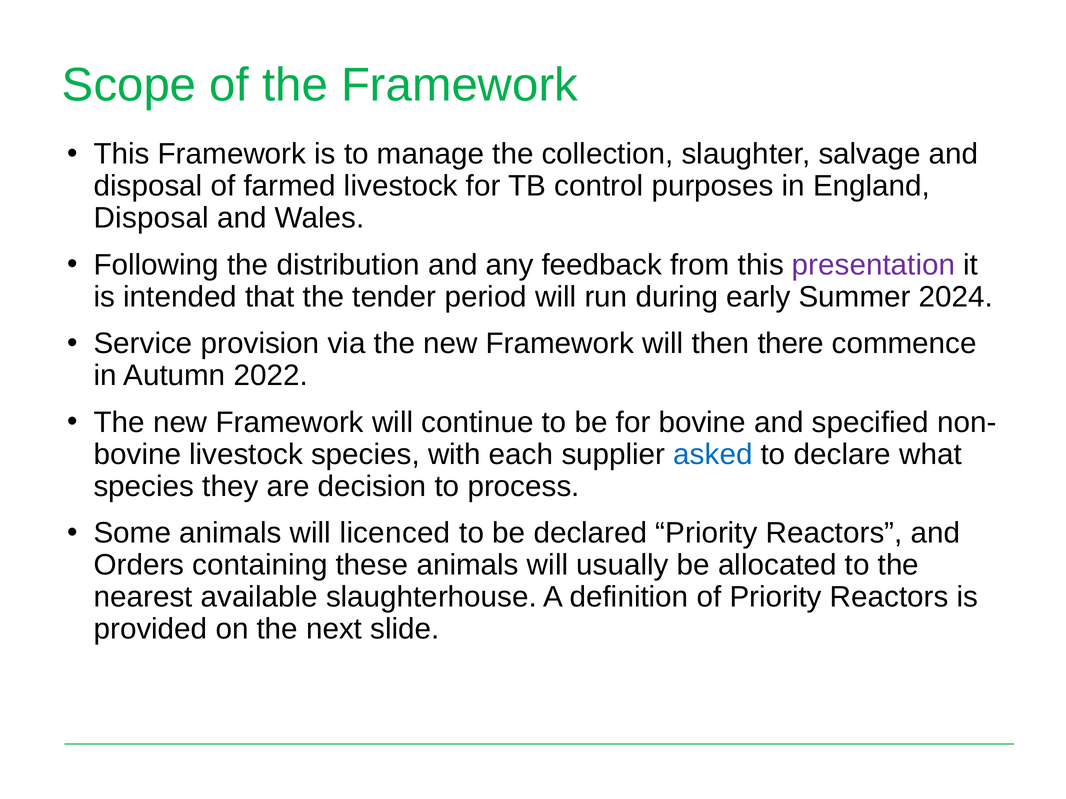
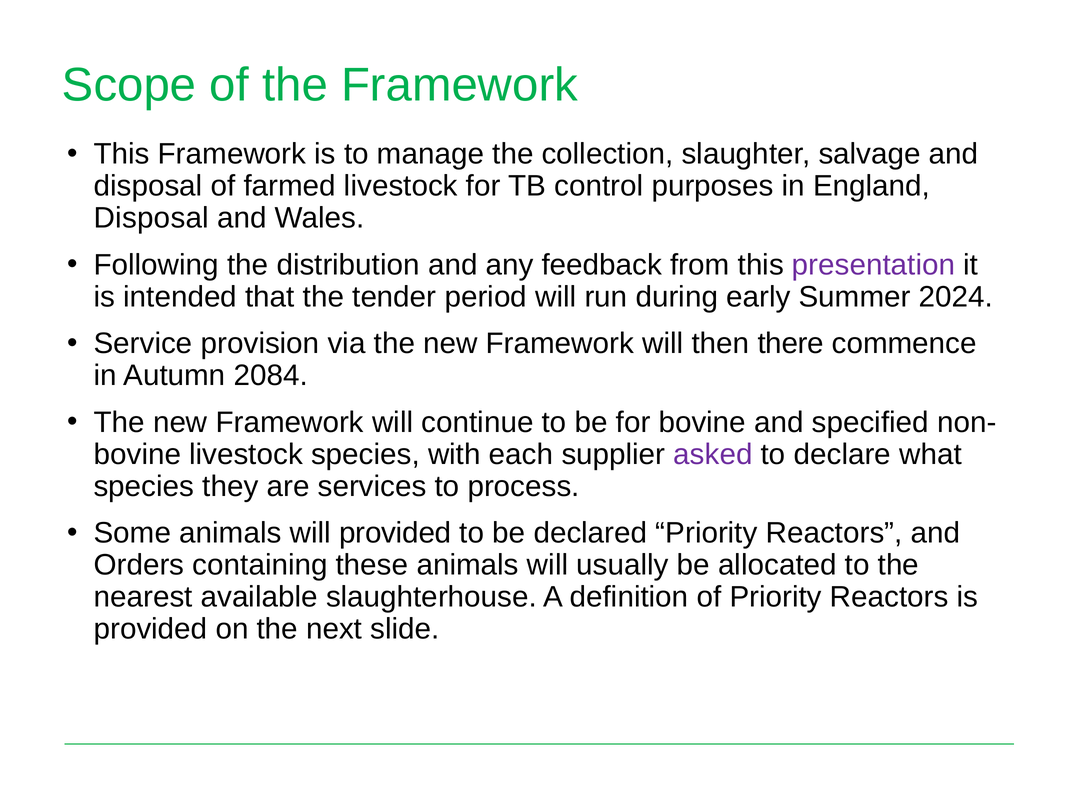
2022: 2022 -> 2084
asked colour: blue -> purple
decision: decision -> services
will licenced: licenced -> provided
